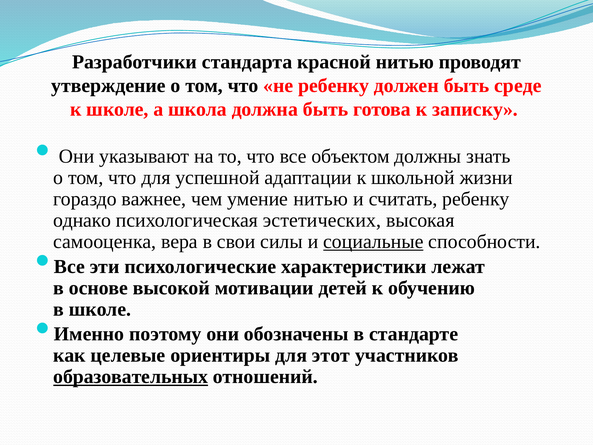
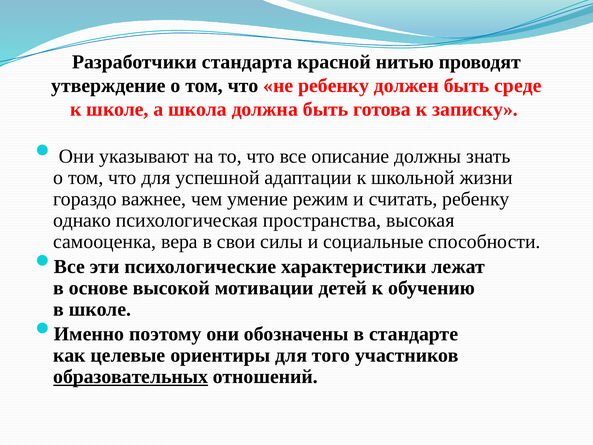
объектом: объектом -> описание
умение нитью: нитью -> режим
эстетических: эстетических -> пространства
социальные underline: present -> none
этот: этот -> того
